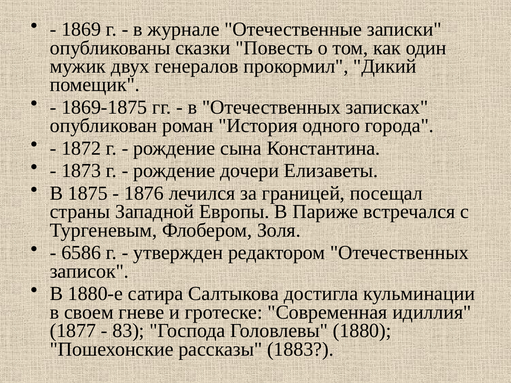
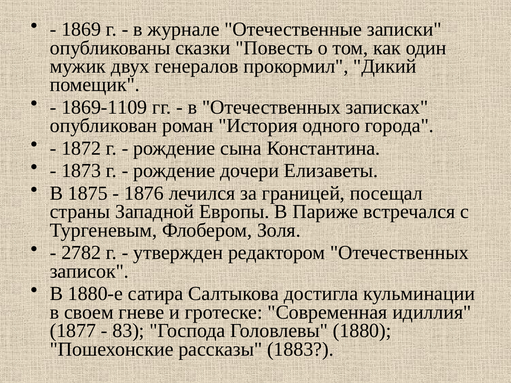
1869-1875: 1869-1875 -> 1869-1109
6586: 6586 -> 2782
